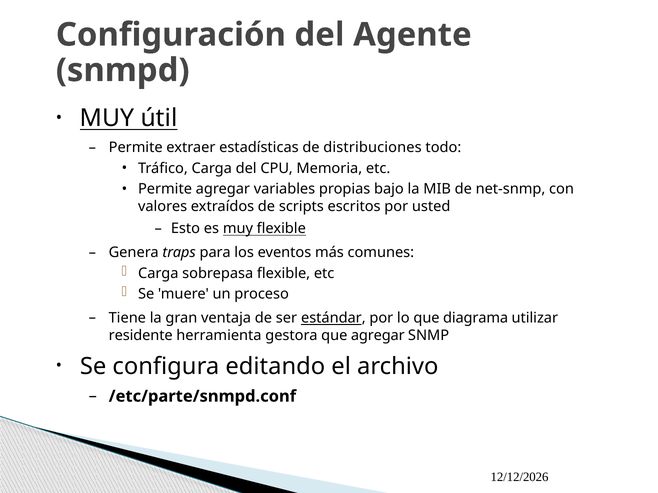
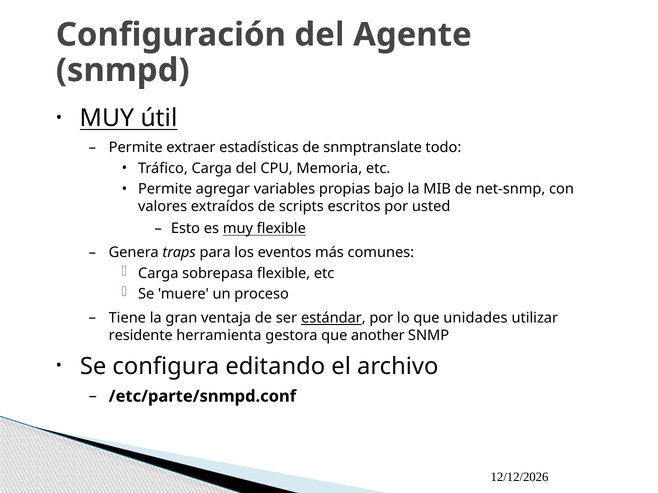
distribuciones: distribuciones -> snmptranslate
diagrama: diagrama -> unidades
que agregar: agregar -> another
